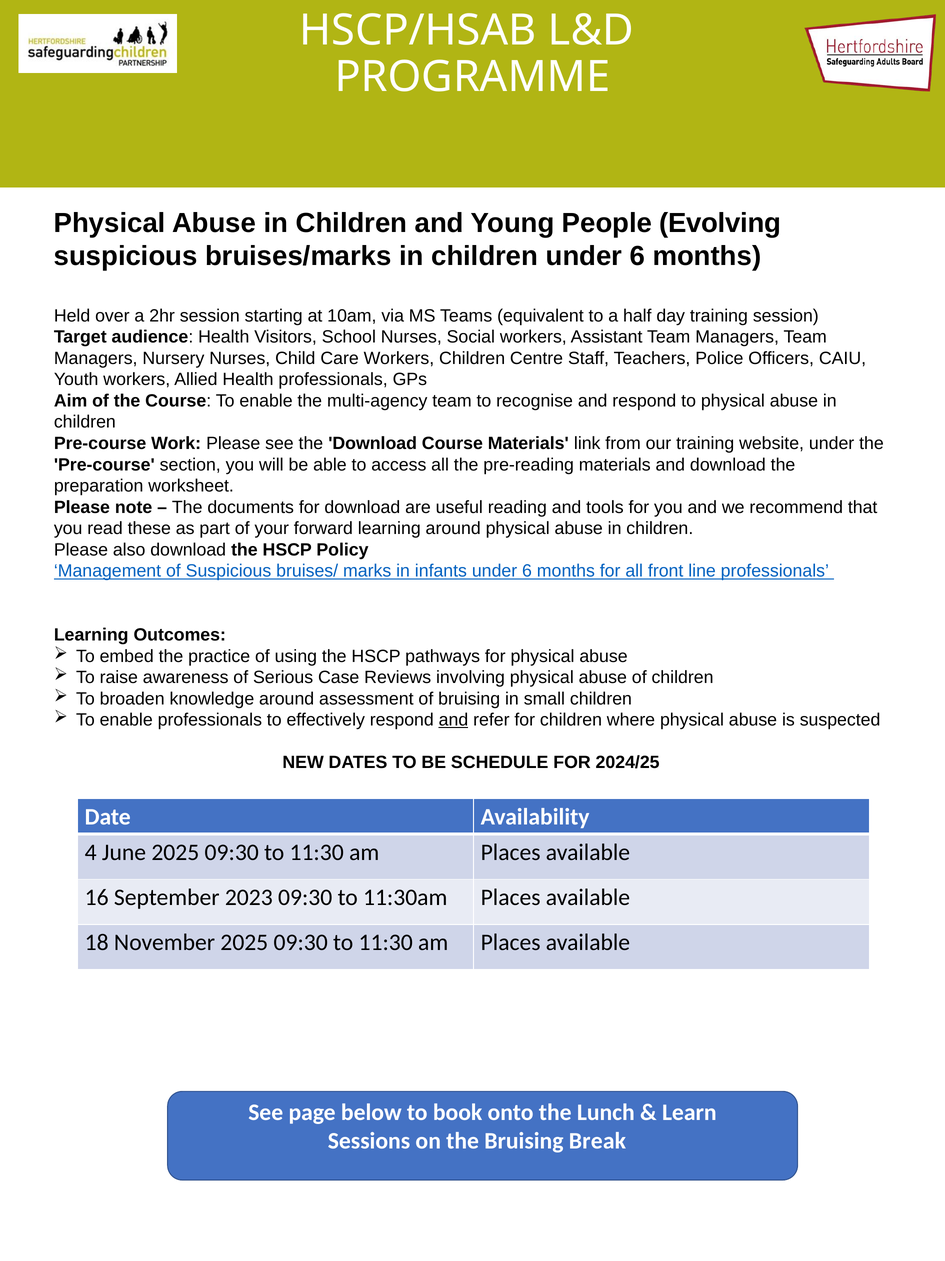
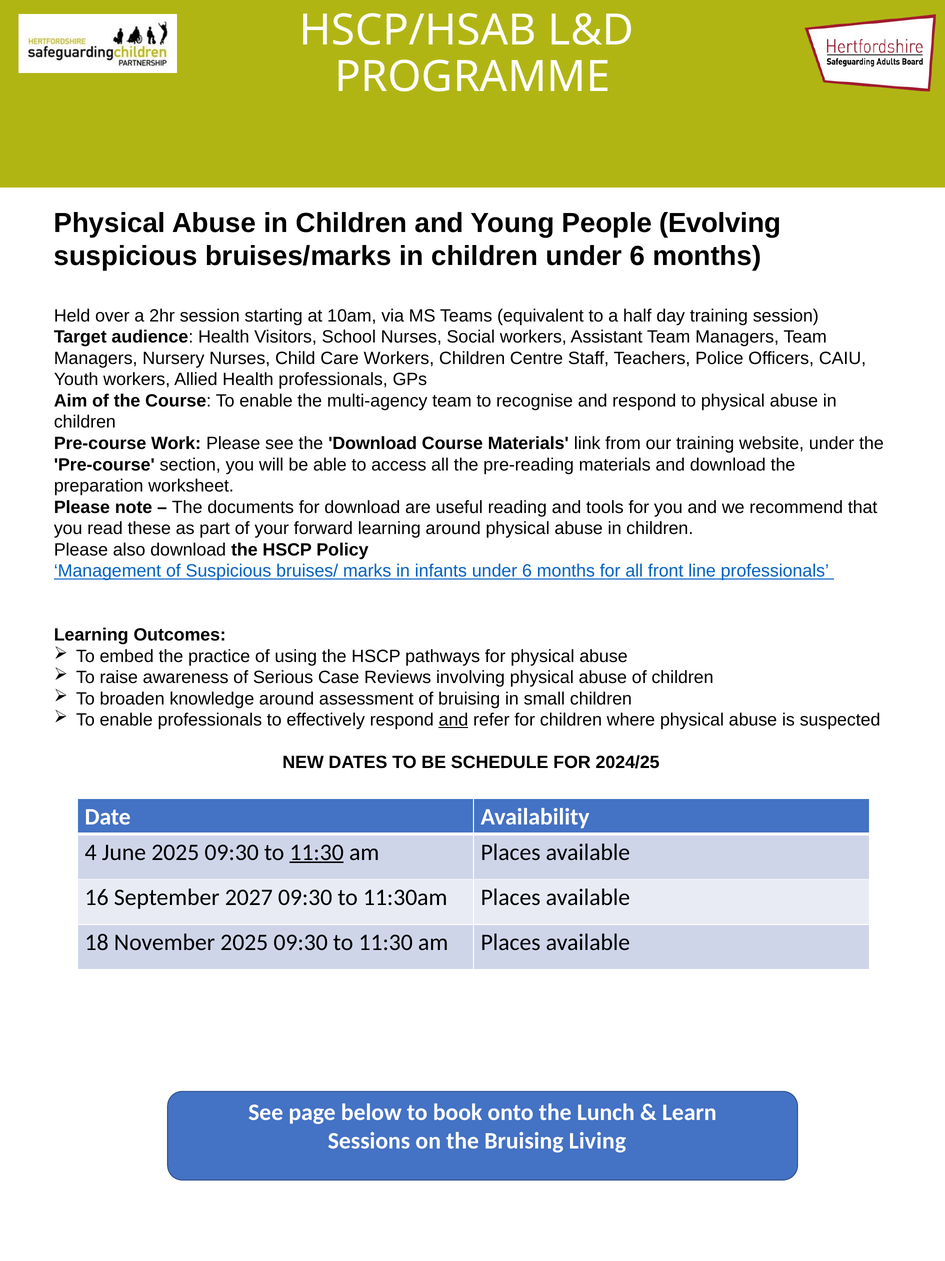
11:30 at (317, 852) underline: none -> present
2023: 2023 -> 2027
Break: Break -> Living
